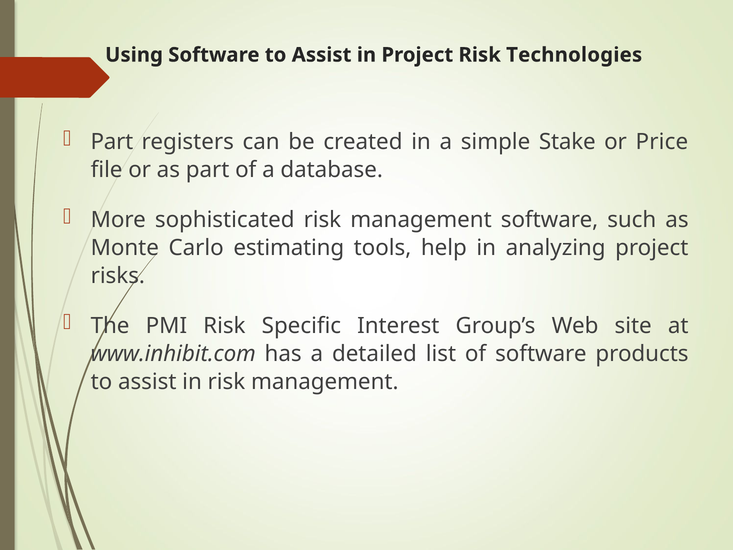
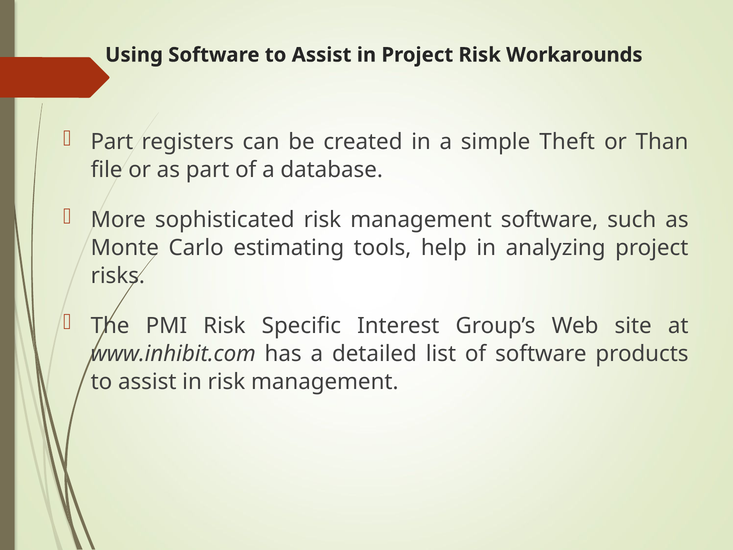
Technologies: Technologies -> Workarounds
Stake: Stake -> Theft
Price: Price -> Than
